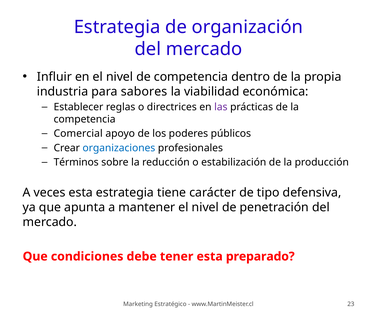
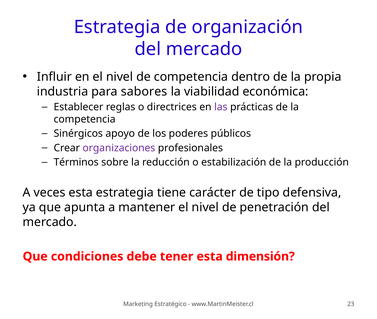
Comercial: Comercial -> Sinérgicos
organizaciones colour: blue -> purple
preparado: preparado -> dimensión
